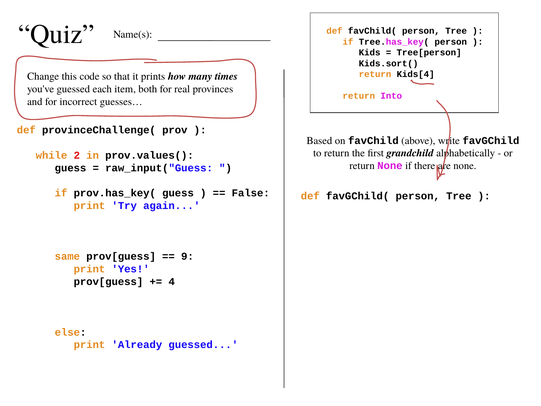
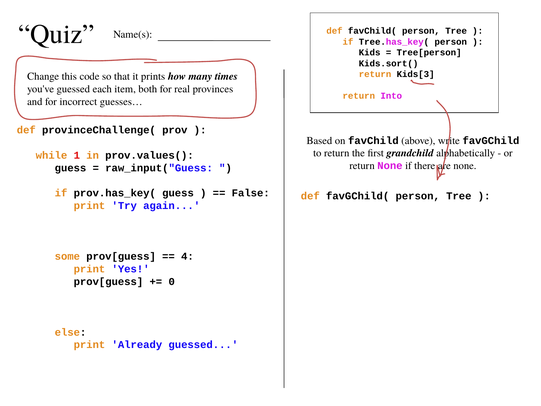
Kids[4: Kids[4 -> Kids[3
2: 2 -> 1
same: same -> some
9: 9 -> 4
4: 4 -> 0
